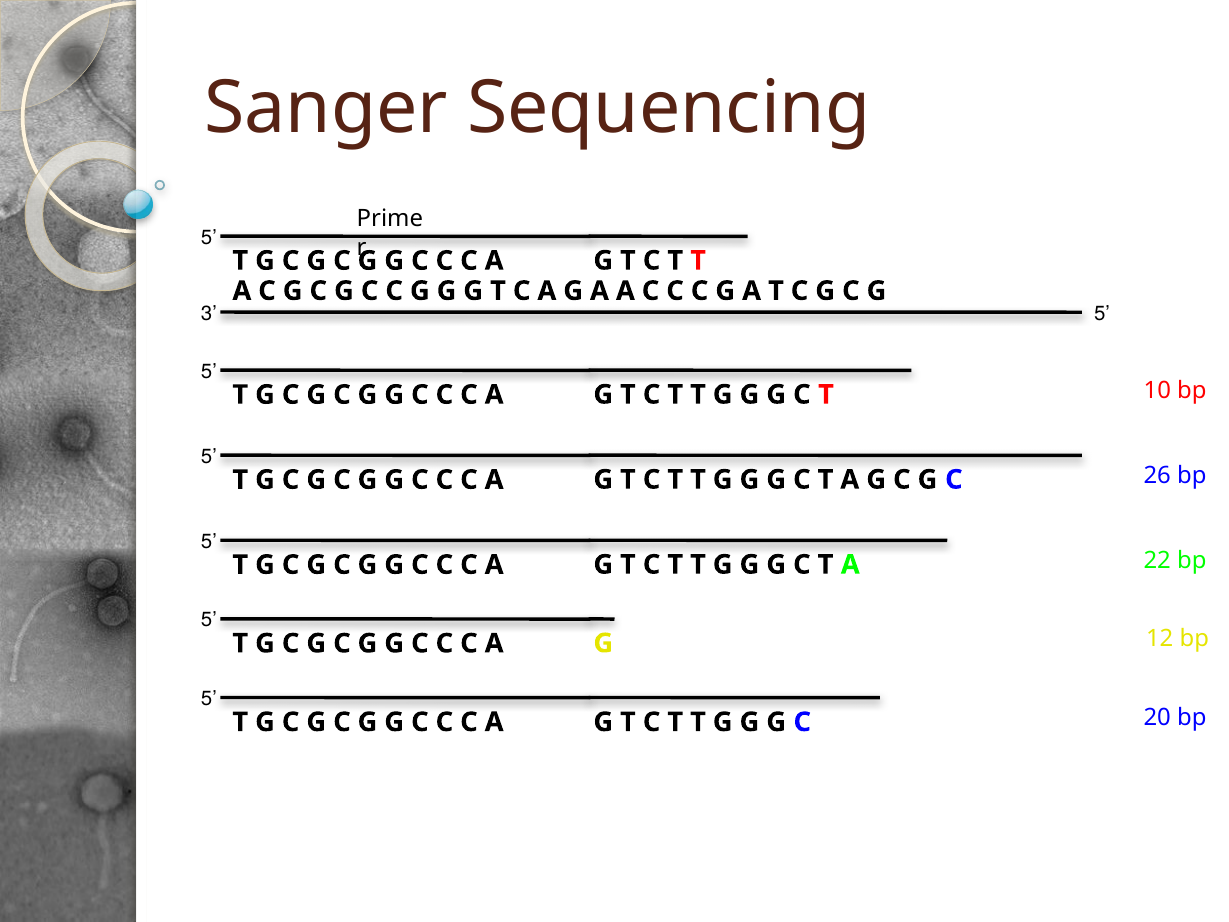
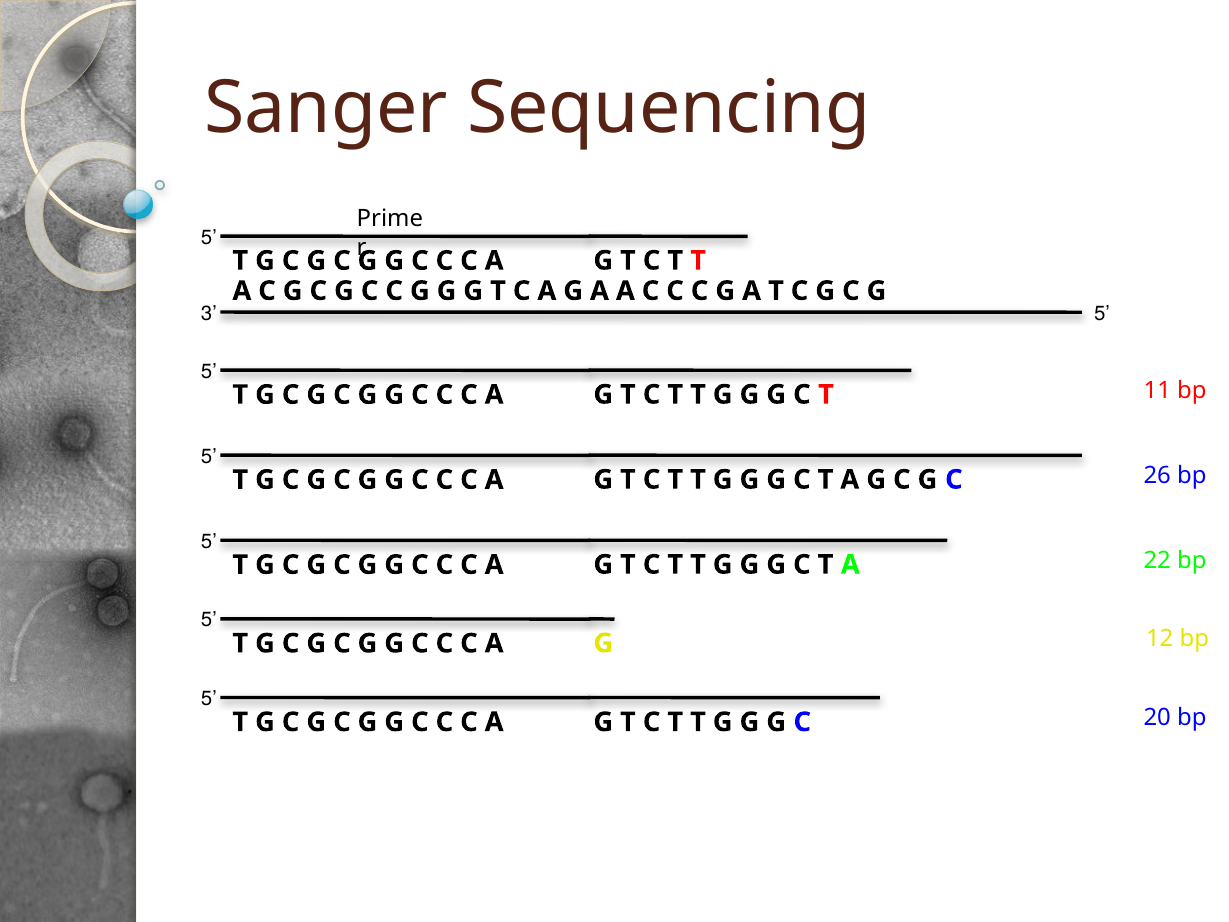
10: 10 -> 11
